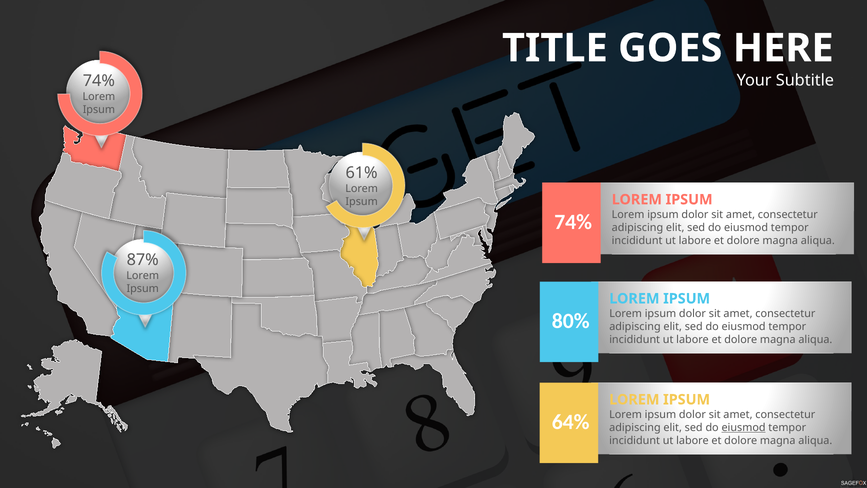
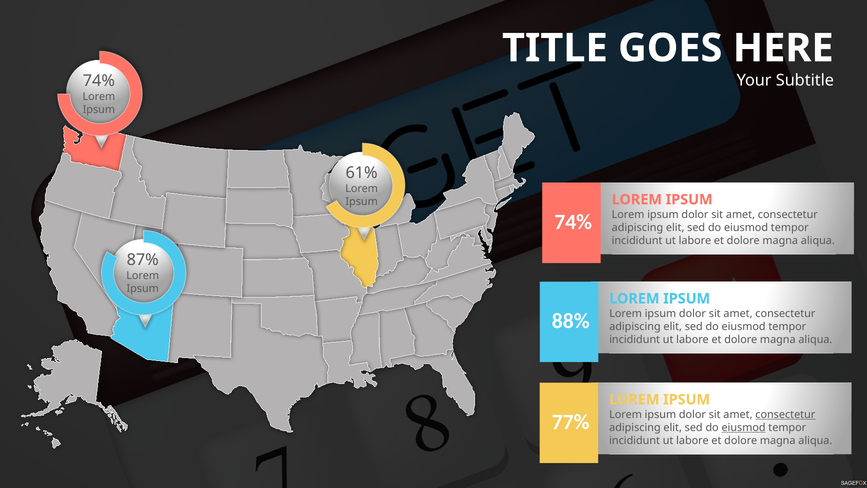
80%: 80% -> 88%
consectetur at (785, 414) underline: none -> present
64%: 64% -> 77%
